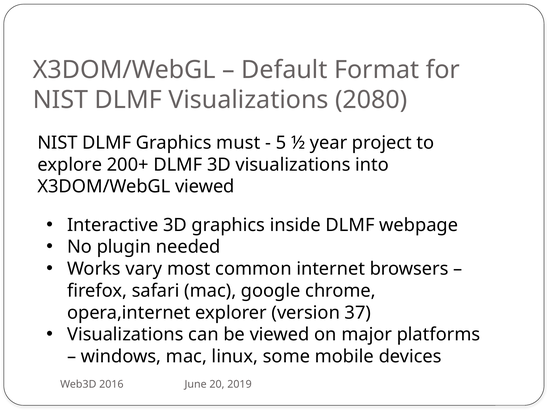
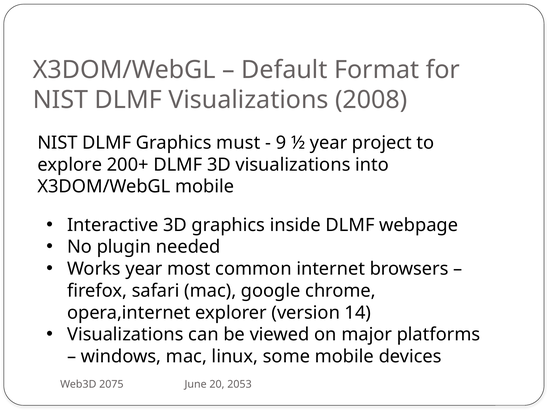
2080: 2080 -> 2008
5: 5 -> 9
X3DOM/WebGL viewed: viewed -> mobile
Works vary: vary -> year
37: 37 -> 14
2016: 2016 -> 2075
2019: 2019 -> 2053
